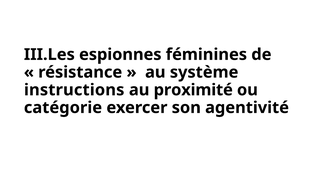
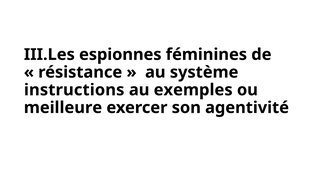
proximité: proximité -> exemples
catégorie: catégorie -> meilleure
